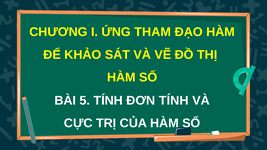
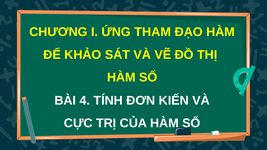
5: 5 -> 4
ĐƠN TÍNH: TÍNH -> KIẾN
